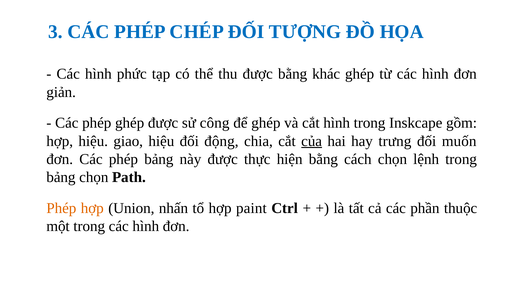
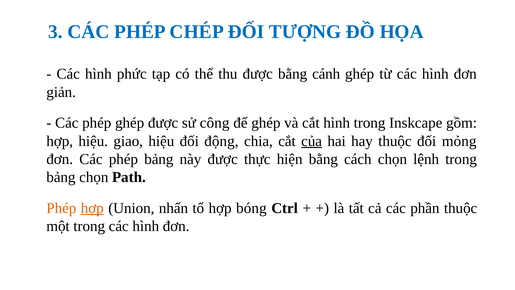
khác: khác -> cánh
hay trưng: trưng -> thuộc
muốn: muốn -> mỏng
hợp at (92, 208) underline: none -> present
paint: paint -> bóng
